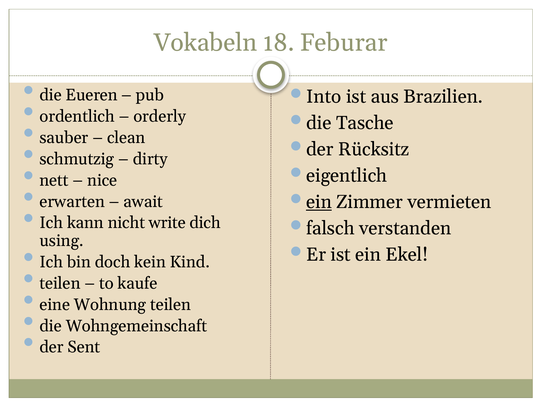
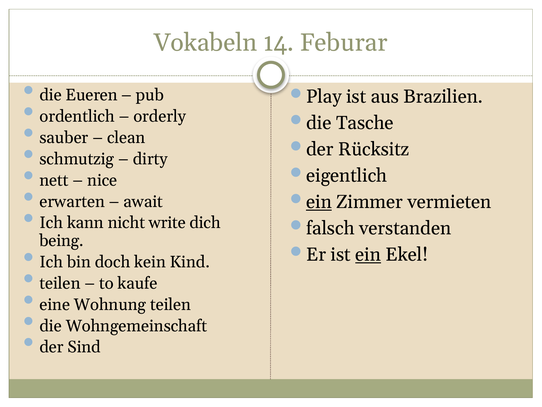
18: 18 -> 14
Into: Into -> Play
using: using -> being
ein at (368, 254) underline: none -> present
Sent: Sent -> Sind
